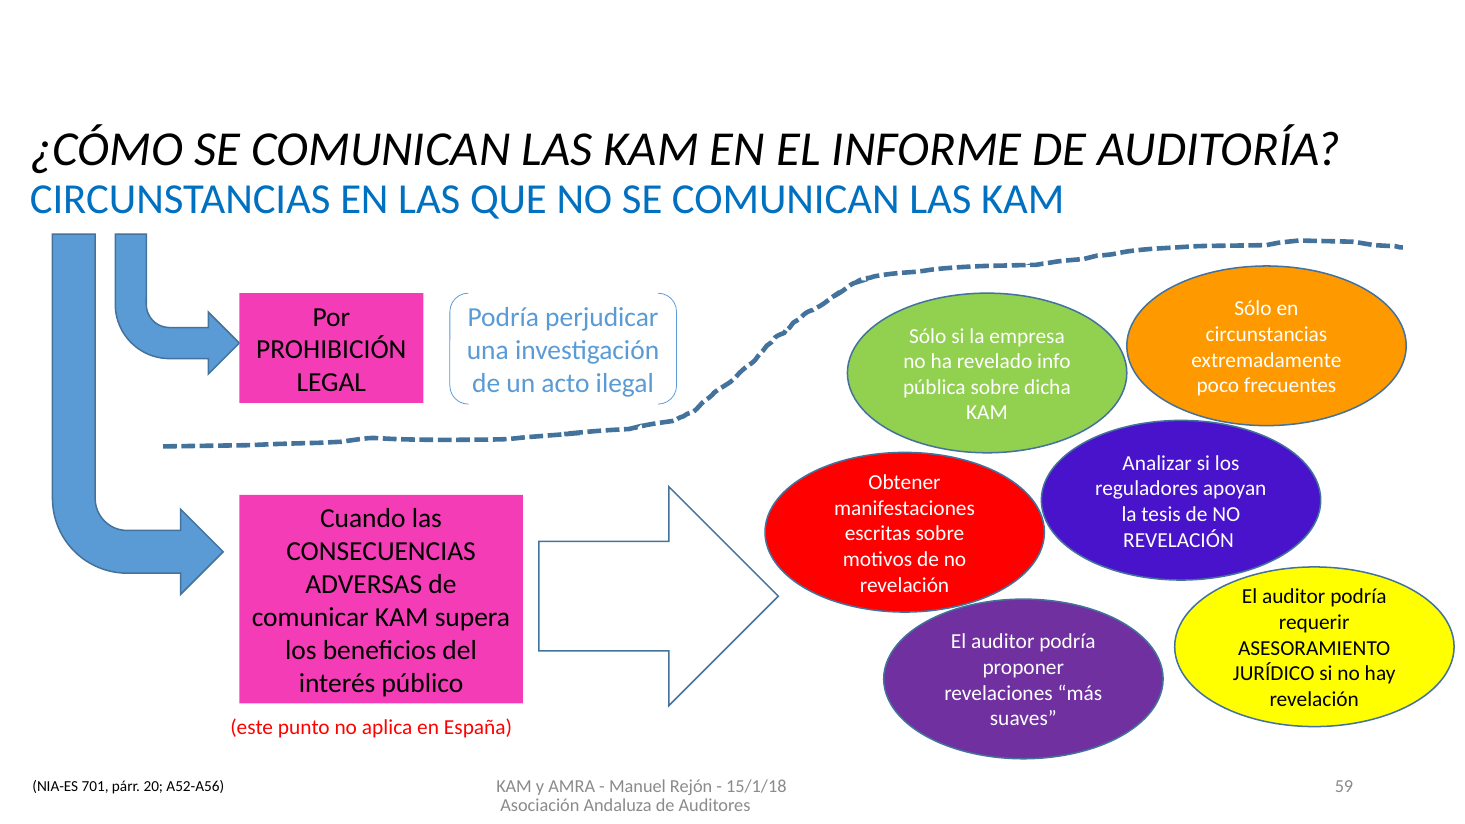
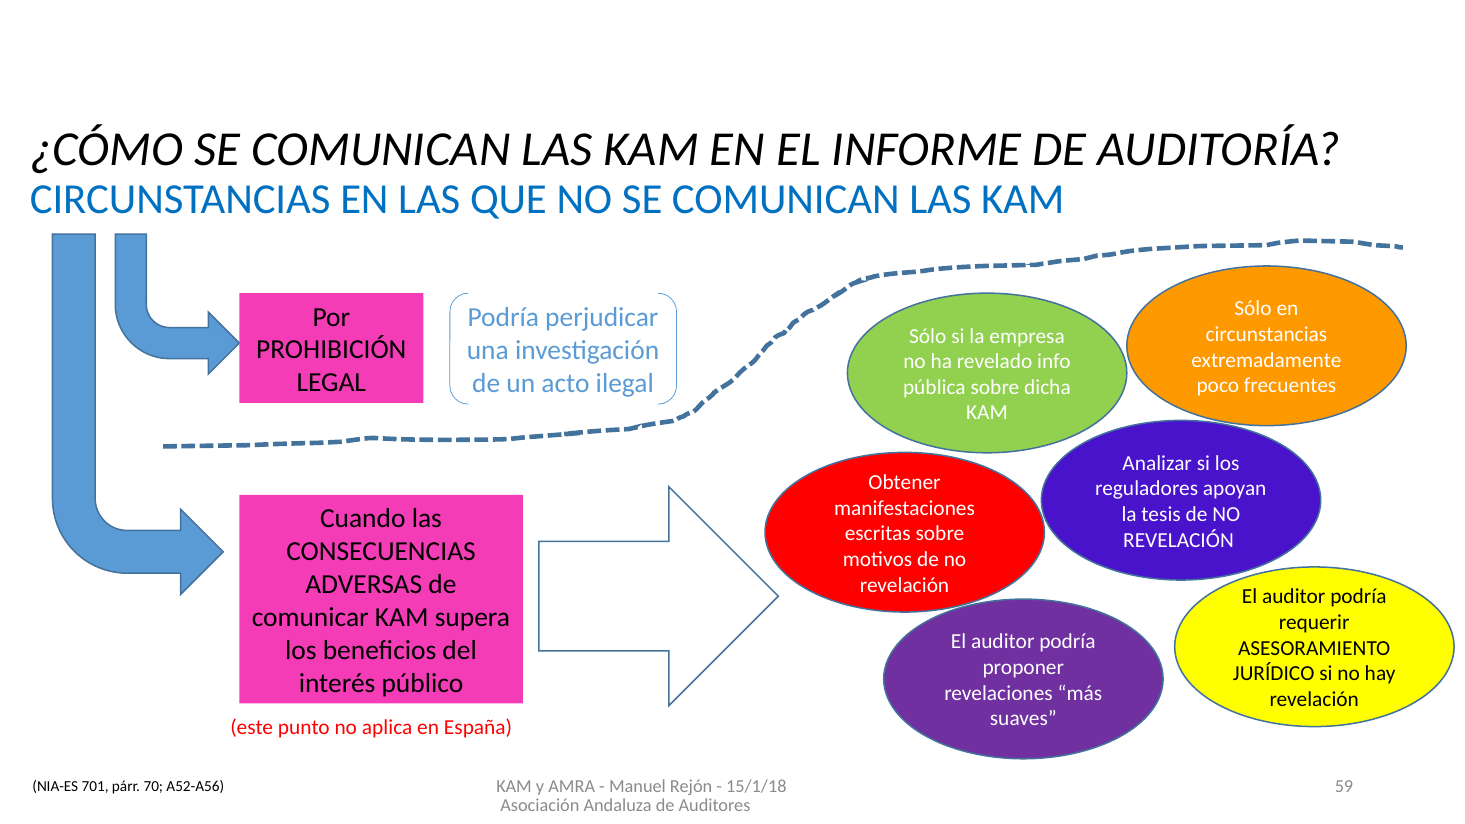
20: 20 -> 70
